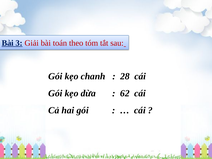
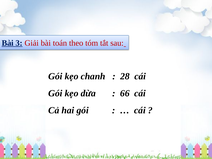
62: 62 -> 66
